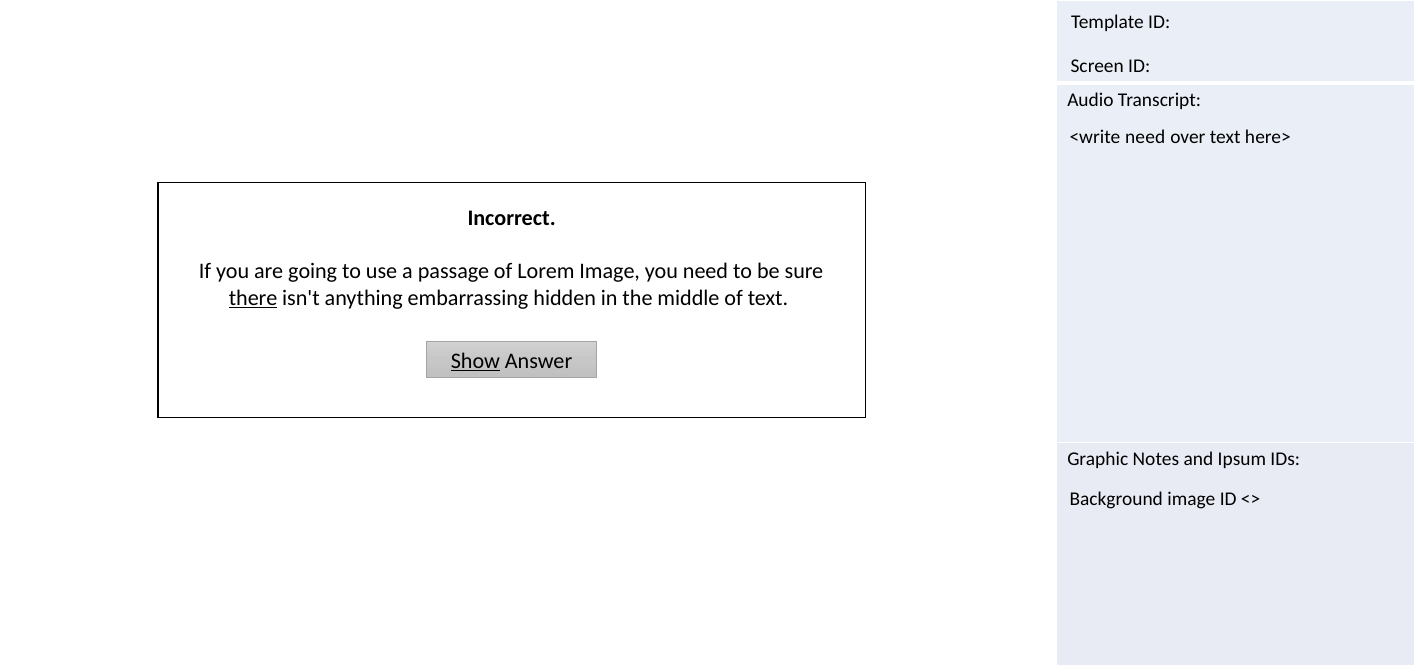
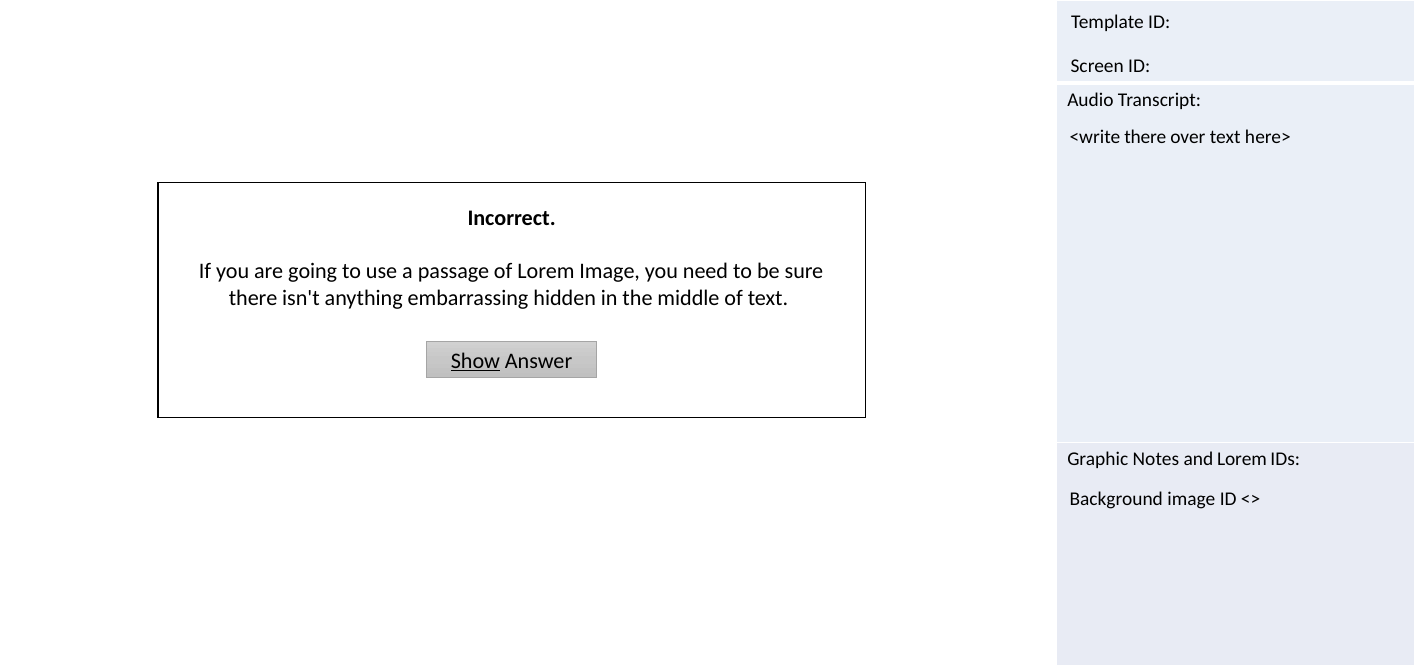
<write need: need -> there
there at (253, 298) underline: present -> none
Ipsum at (1242, 460): Ipsum -> Lorem
